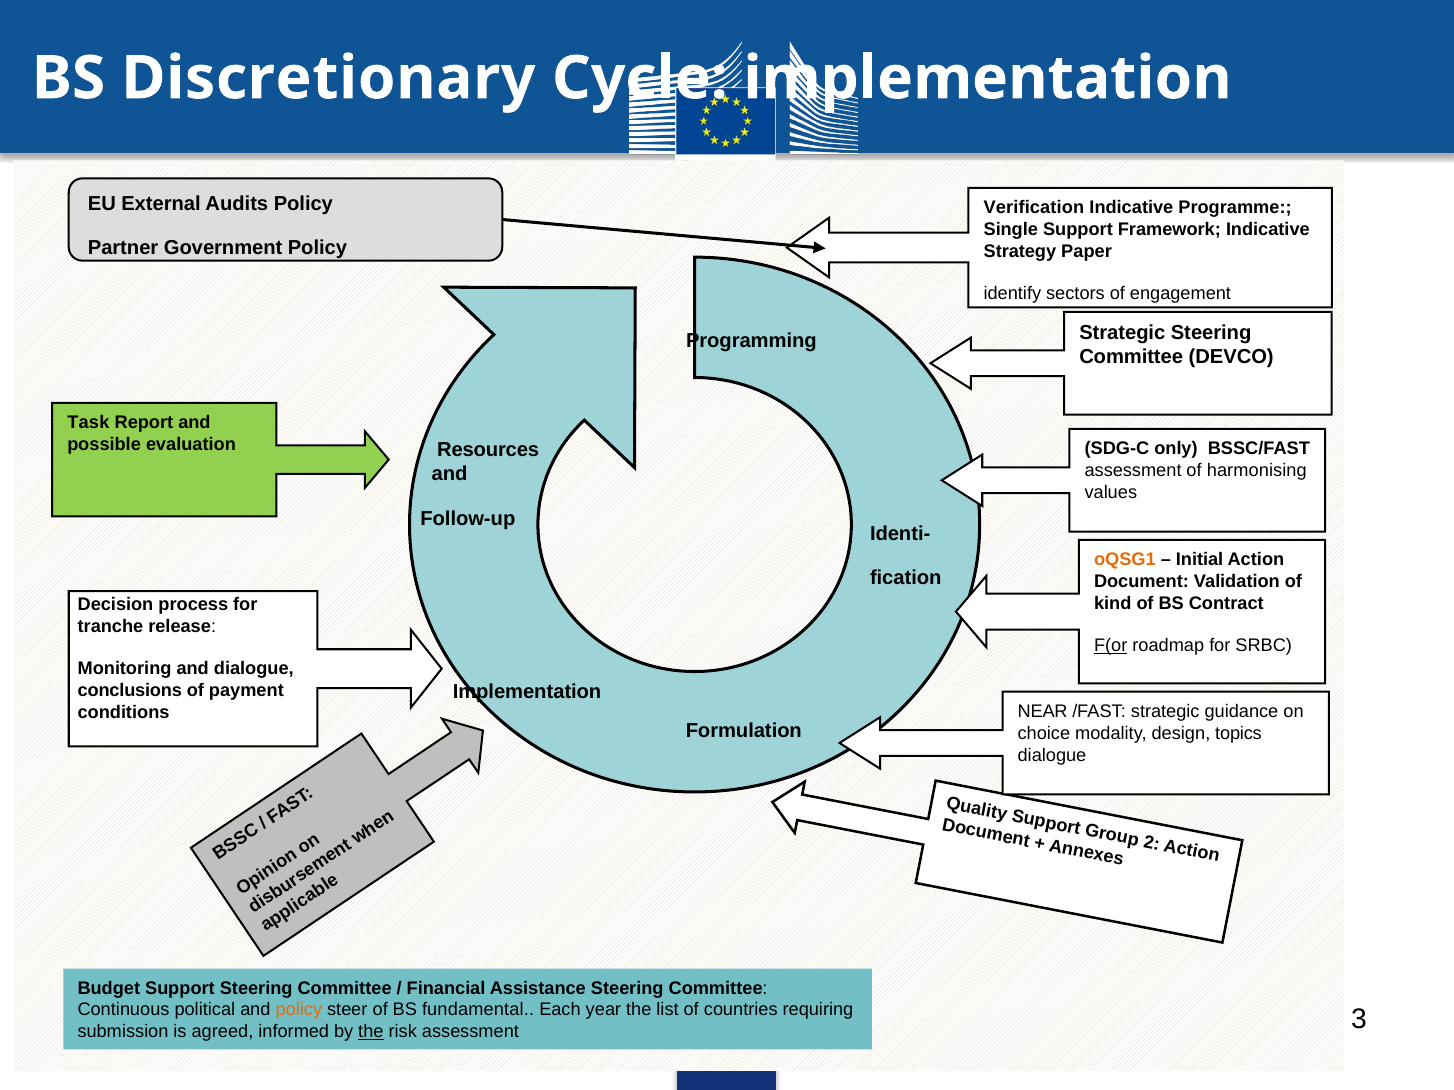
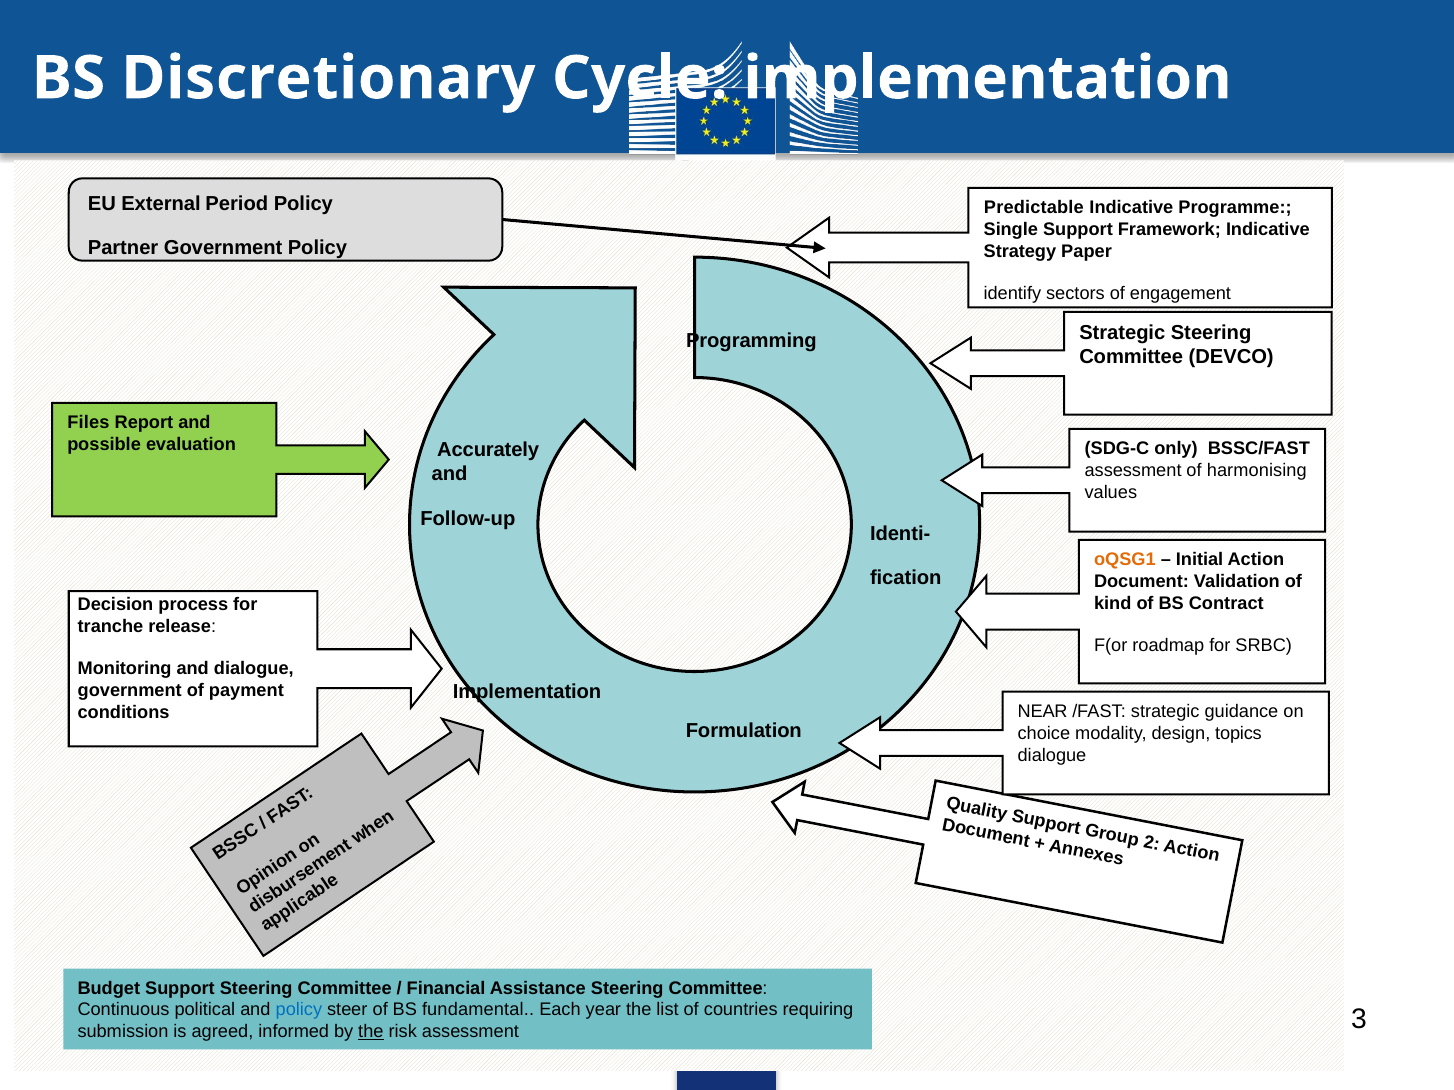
Audits: Audits -> Period
Verification: Verification -> Predictable
Task: Task -> Files
Resources: Resources -> Accurately
F(or underline: present -> none
conclusions at (130, 691): conclusions -> government
policy at (299, 1010) colour: orange -> blue
